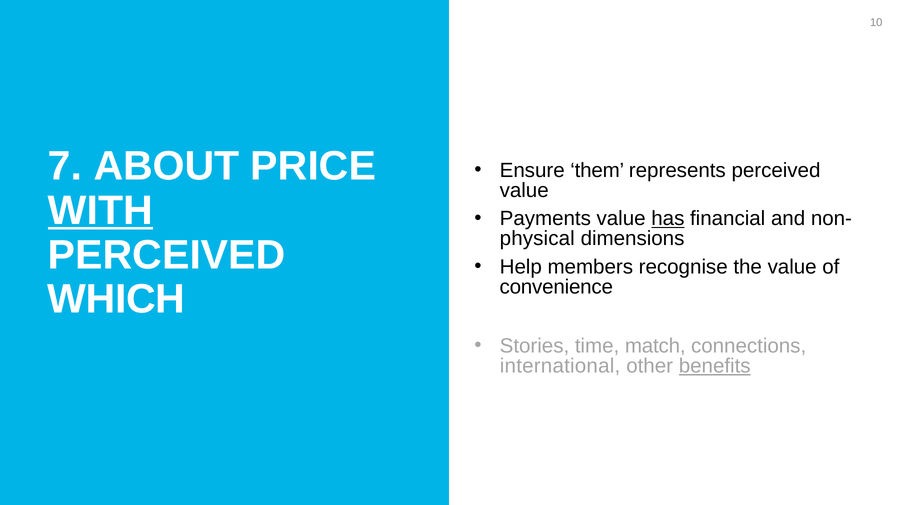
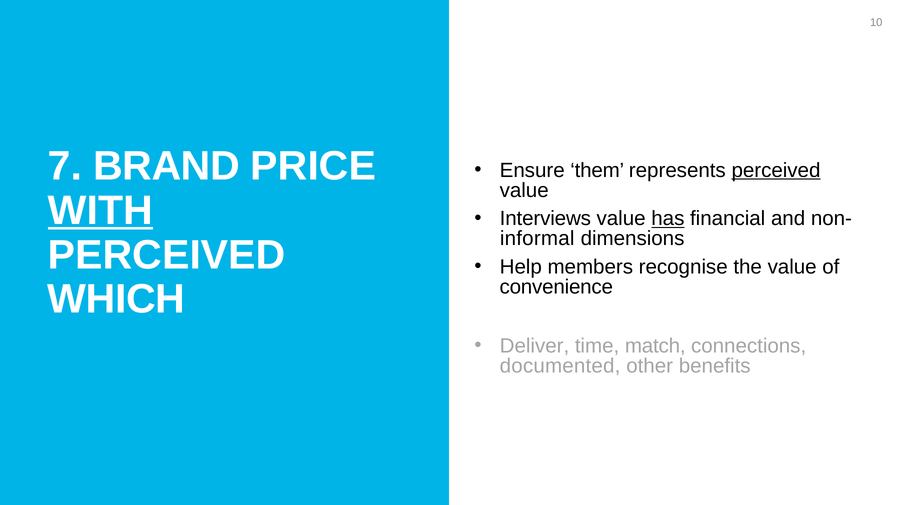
ABOUT: ABOUT -> BRAND
perceived at (776, 170) underline: none -> present
Payments: Payments -> Interviews
physical: physical -> informal
Stories: Stories -> Deliver
international: international -> documented
benefits underline: present -> none
